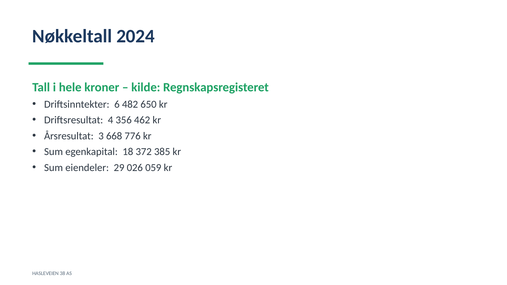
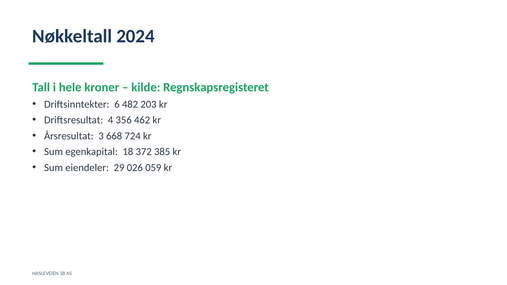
650: 650 -> 203
776: 776 -> 724
